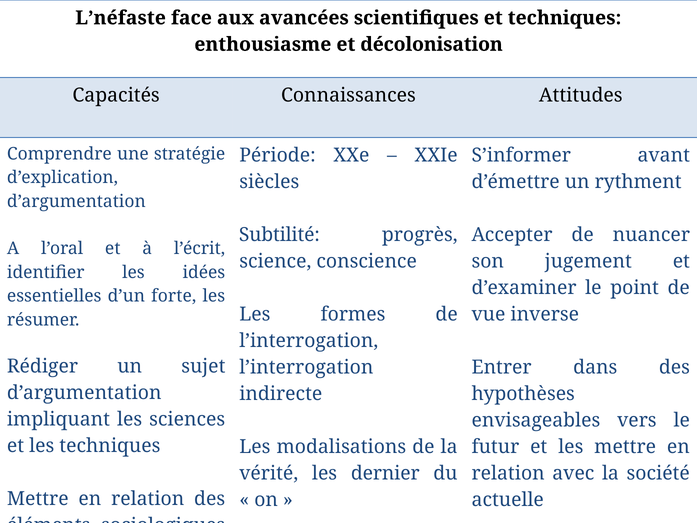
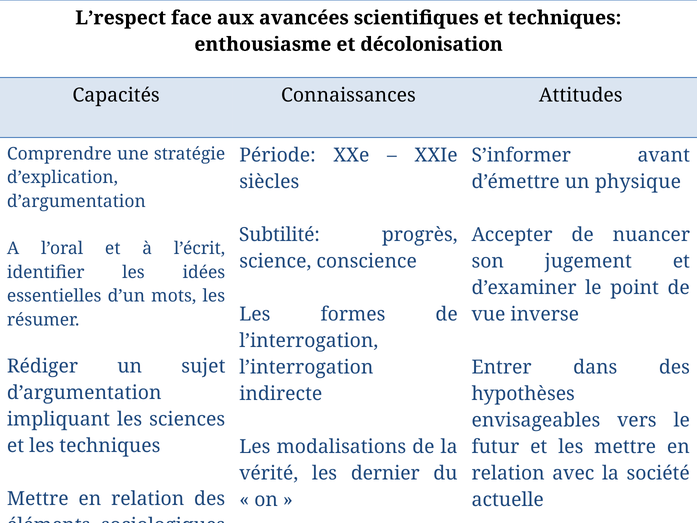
L’néfaste: L’néfaste -> L’respect
rythment: rythment -> physique
forte: forte -> mots
